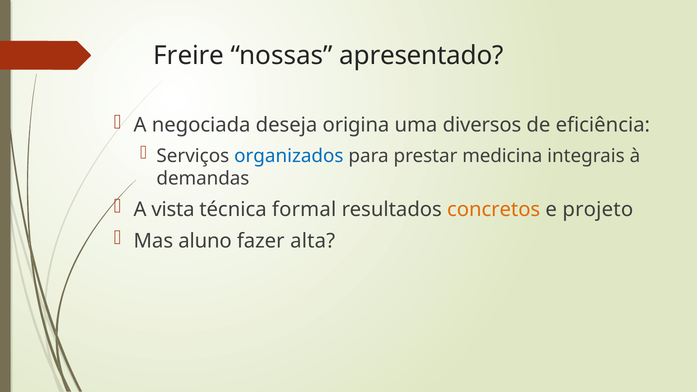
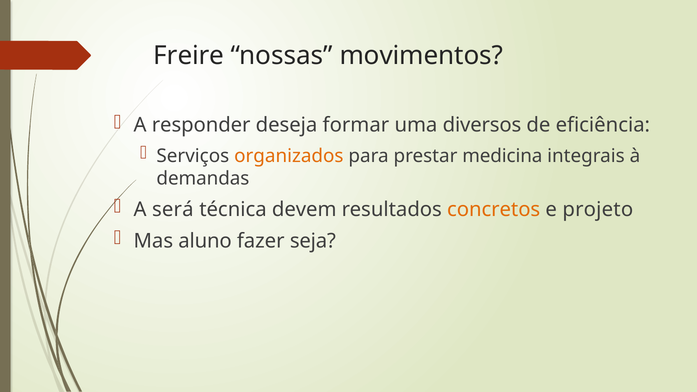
apresentado: apresentado -> movimentos
negociada: negociada -> responder
origina: origina -> formar
organizados colour: blue -> orange
vista: vista -> será
formal: formal -> devem
alta: alta -> seja
